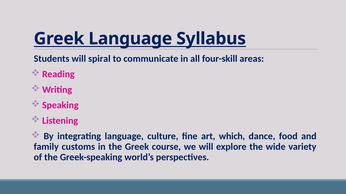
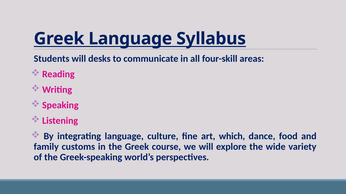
spiral: spiral -> desks
